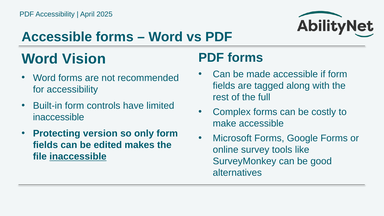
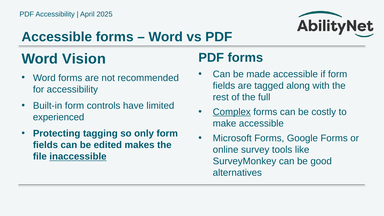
Complex underline: none -> present
inaccessible at (59, 117): inaccessible -> experienced
version: version -> tagging
